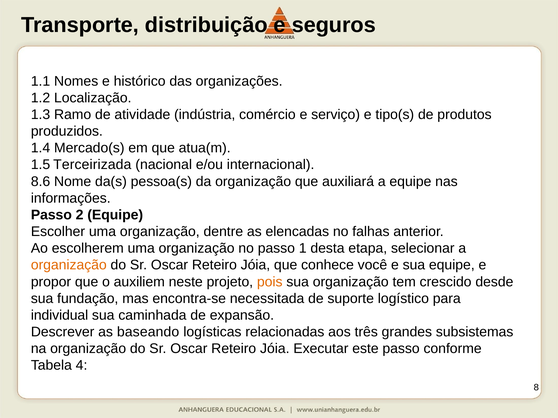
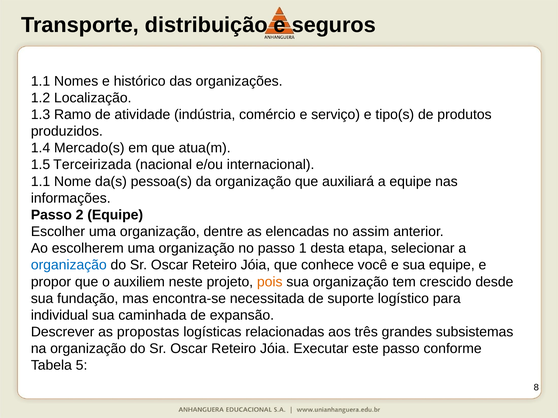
8.6 at (41, 182): 8.6 -> 1.1
falhas: falhas -> assim
organização at (69, 265) colour: orange -> blue
baseando: baseando -> propostas
4: 4 -> 5
